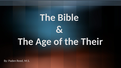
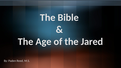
Their: Their -> Jared
